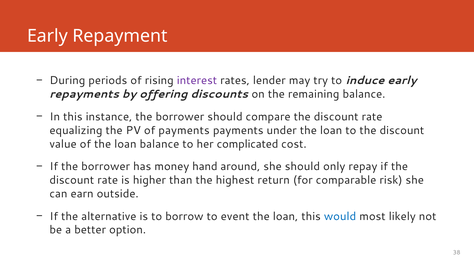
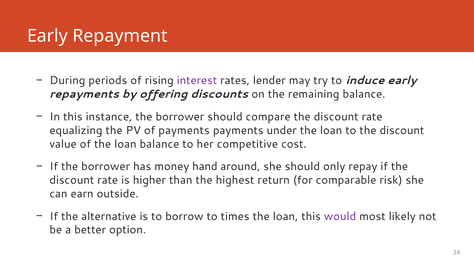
complicated: complicated -> competitive
event: event -> times
would colour: blue -> purple
